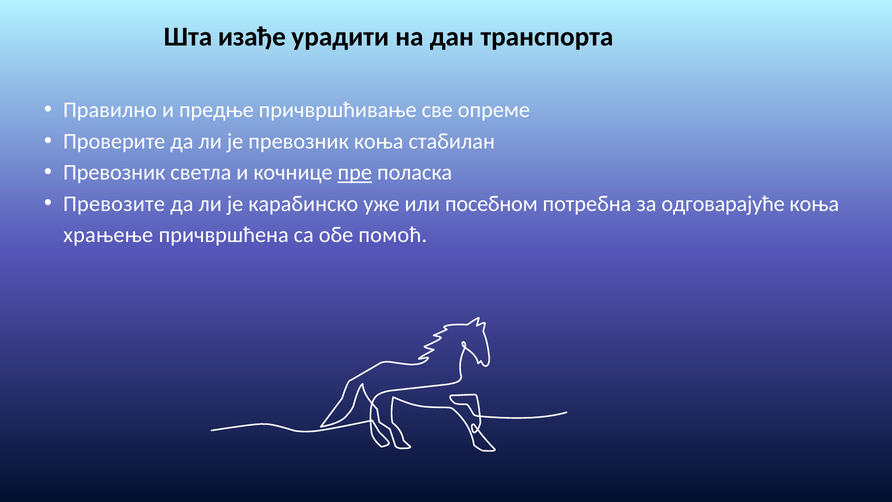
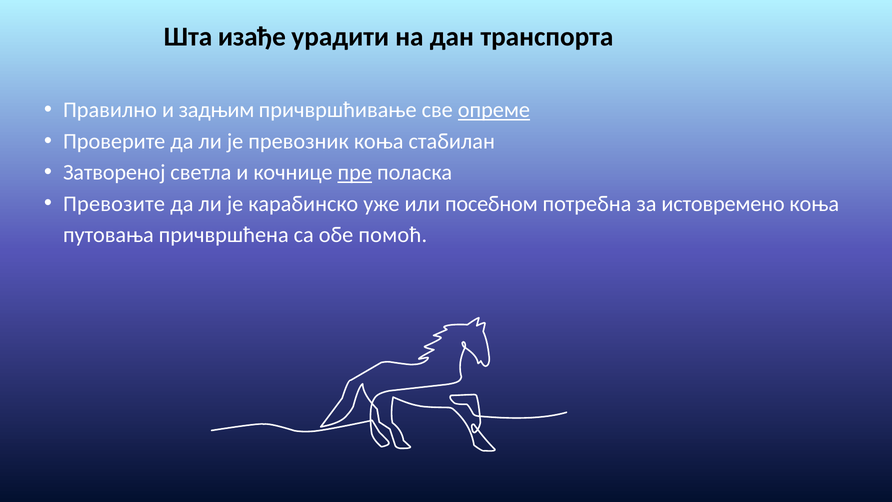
предње: предње -> задњим
опреме underline: none -> present
Превозник at (114, 172): Превозник -> Затвореној
одговарајуће: одговарајуће -> истовремено
храњење: храњење -> путовања
